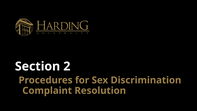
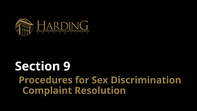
2: 2 -> 9
